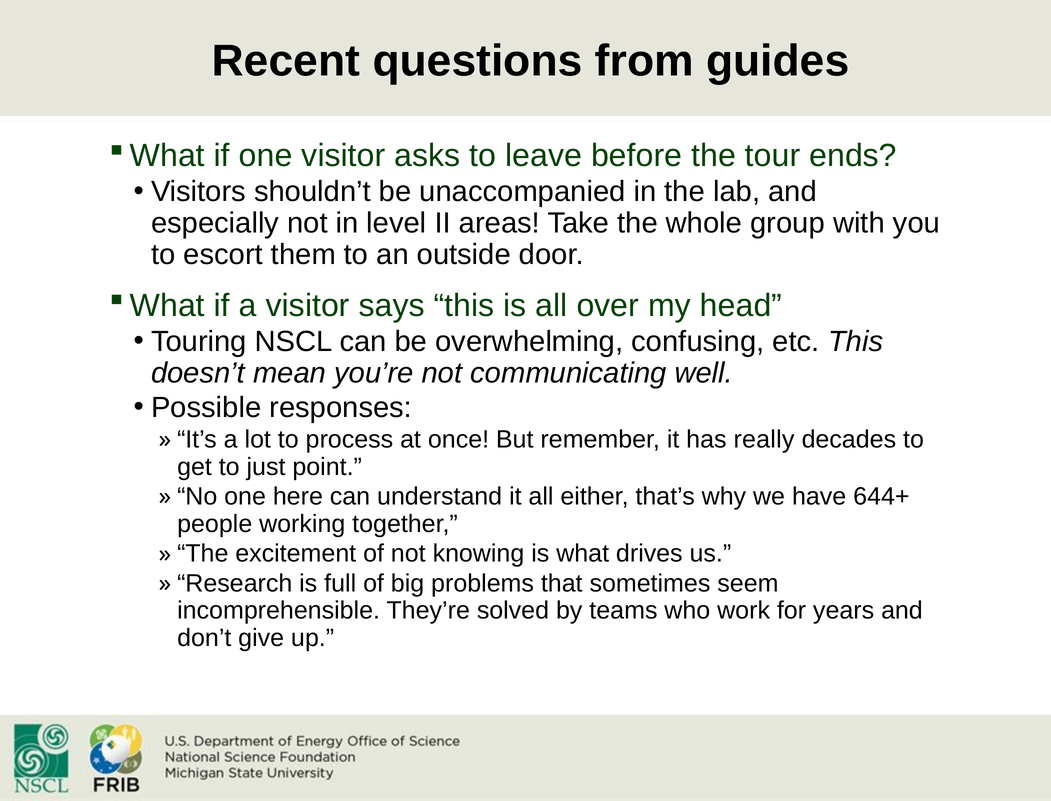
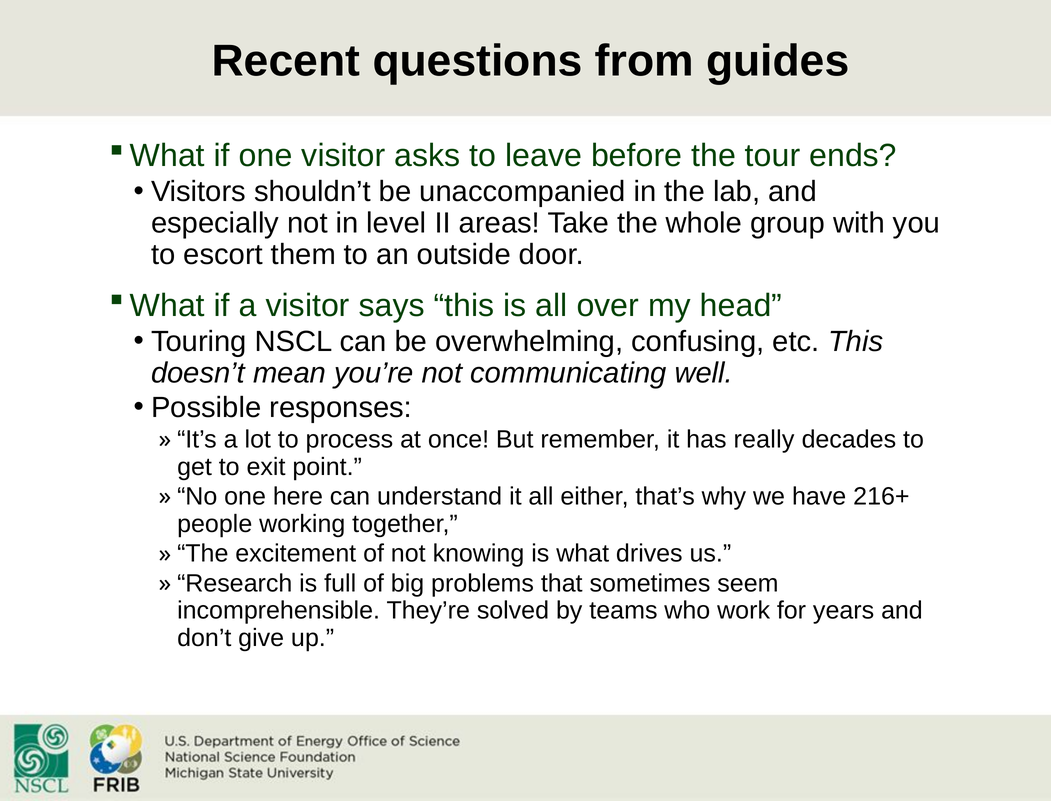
just: just -> exit
644+: 644+ -> 216+
